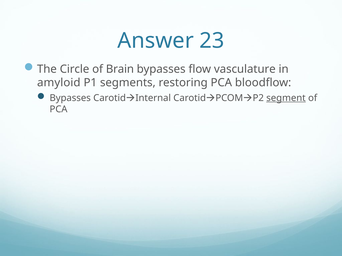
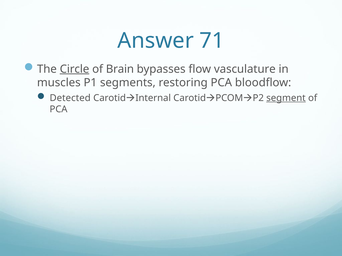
23: 23 -> 71
Circle underline: none -> present
amyloid: amyloid -> muscles
Bypasses at (70, 98): Bypasses -> Detected
